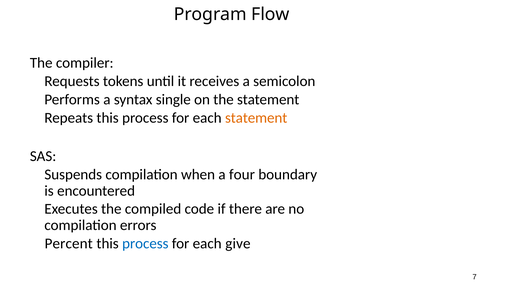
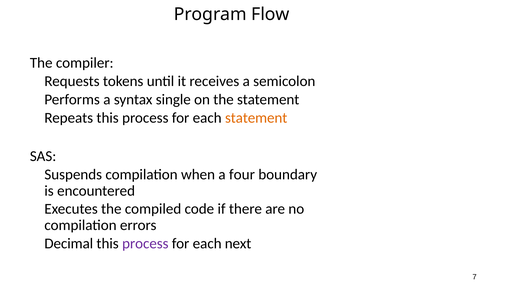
Percent: Percent -> Decimal
process at (145, 244) colour: blue -> purple
give: give -> next
